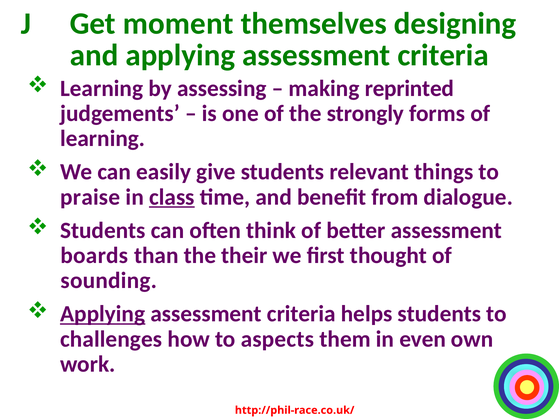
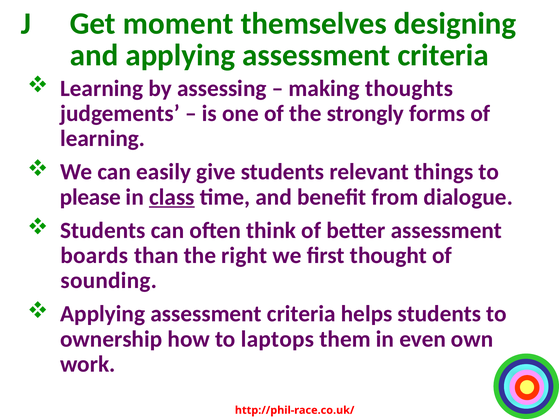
reprinted: reprinted -> thoughts
praise: praise -> please
their: their -> right
Applying at (103, 314) underline: present -> none
challenges: challenges -> ownership
aspects: aspects -> laptops
